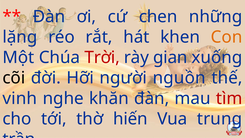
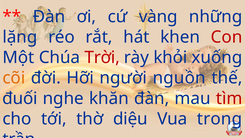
chen: chen -> vàng
Con colour: orange -> red
gian: gian -> khỏi
cõi colour: black -> orange
vinh: vinh -> đuối
hiến: hiến -> diệu
trung: trung -> trong
